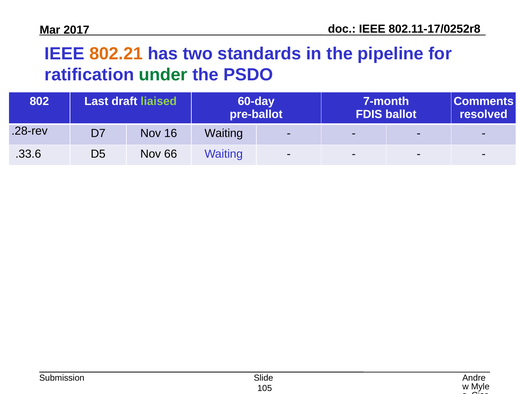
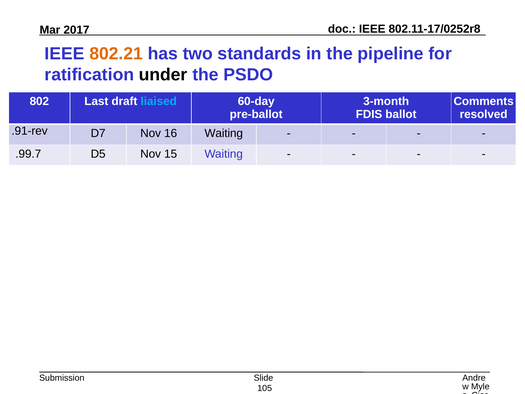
under colour: green -> black
liaised colour: light green -> light blue
7-month: 7-month -> 3-month
.28-rev: .28-rev -> .91-rev
.33.6: .33.6 -> .99.7
66: 66 -> 15
